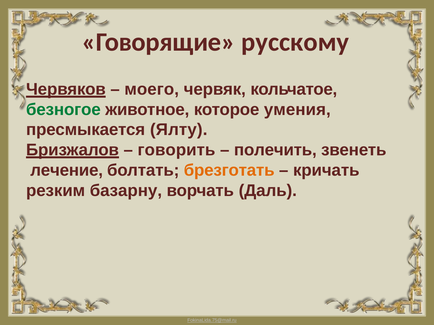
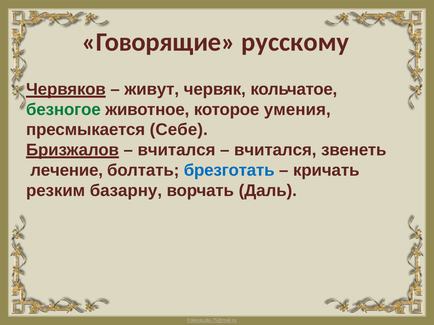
моего: моего -> живут
Ялту: Ялту -> Себе
говорить at (176, 150): говорить -> вчитался
полечить at (275, 150): полечить -> вчитался
брезготать colour: orange -> blue
